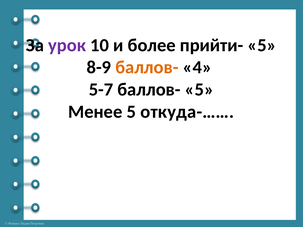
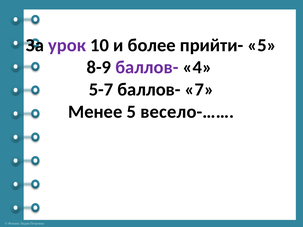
баллов- at (147, 67) colour: orange -> purple
баллов- 5: 5 -> 7
откуда-……: откуда-…… -> весело-……
